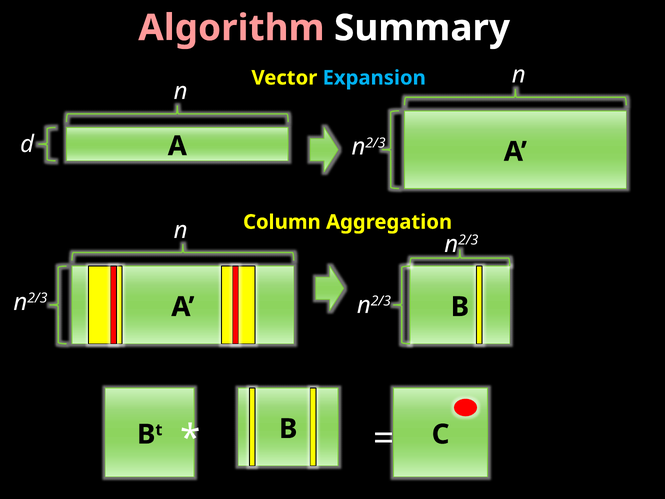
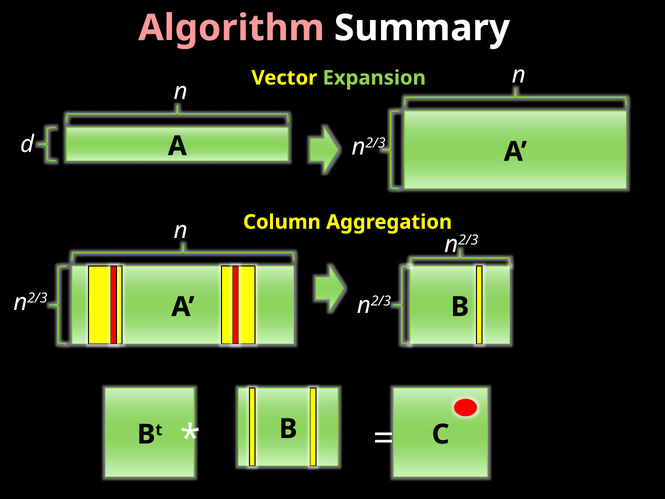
Expansion colour: light blue -> light green
